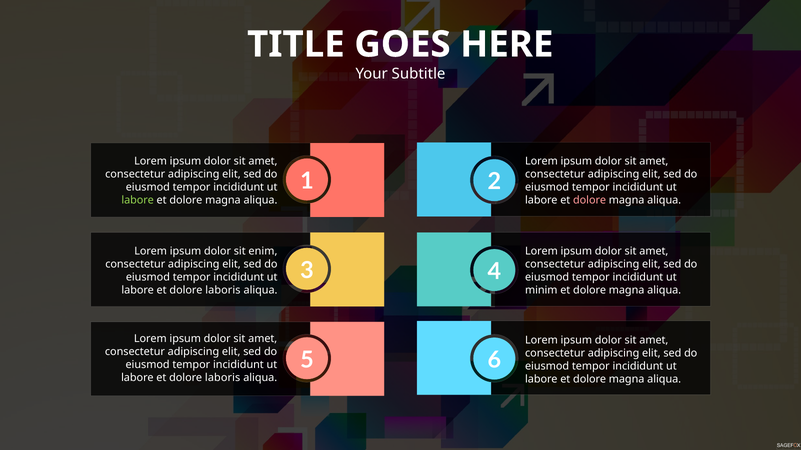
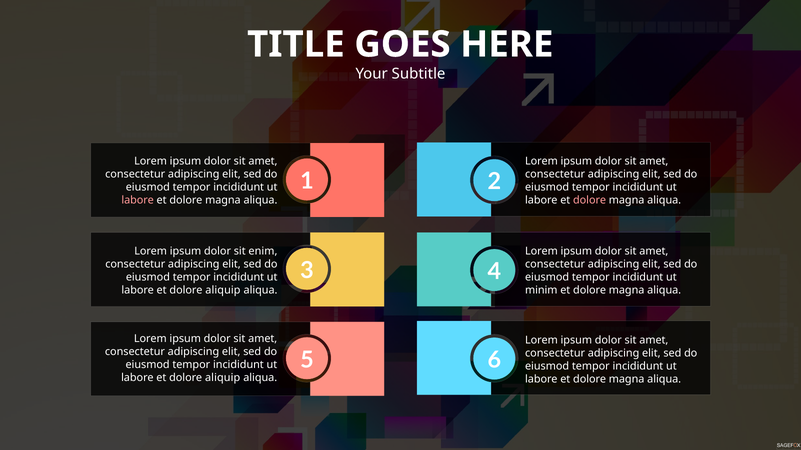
labore at (138, 201) colour: light green -> pink
laboris at (223, 290): laboris -> aliquip
laboris at (223, 378): laboris -> aliquip
